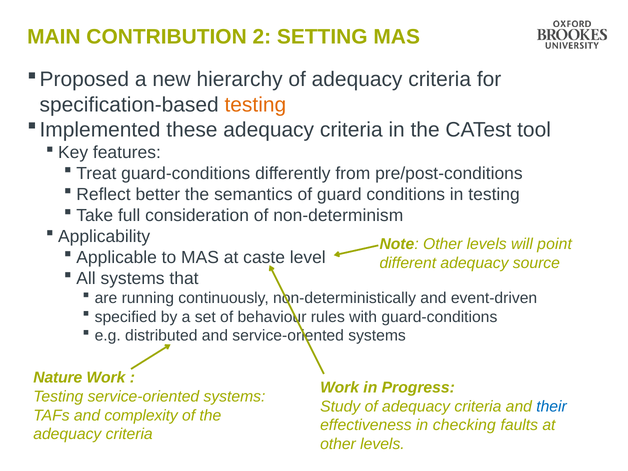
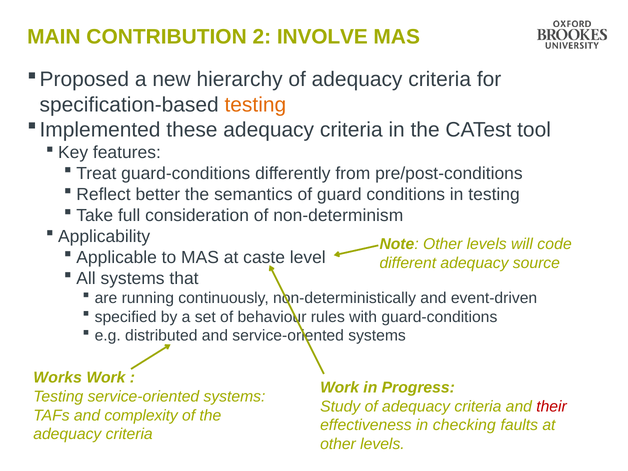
SETTING: SETTING -> INVOLVE
point: point -> code
Nature: Nature -> Works
their colour: blue -> red
